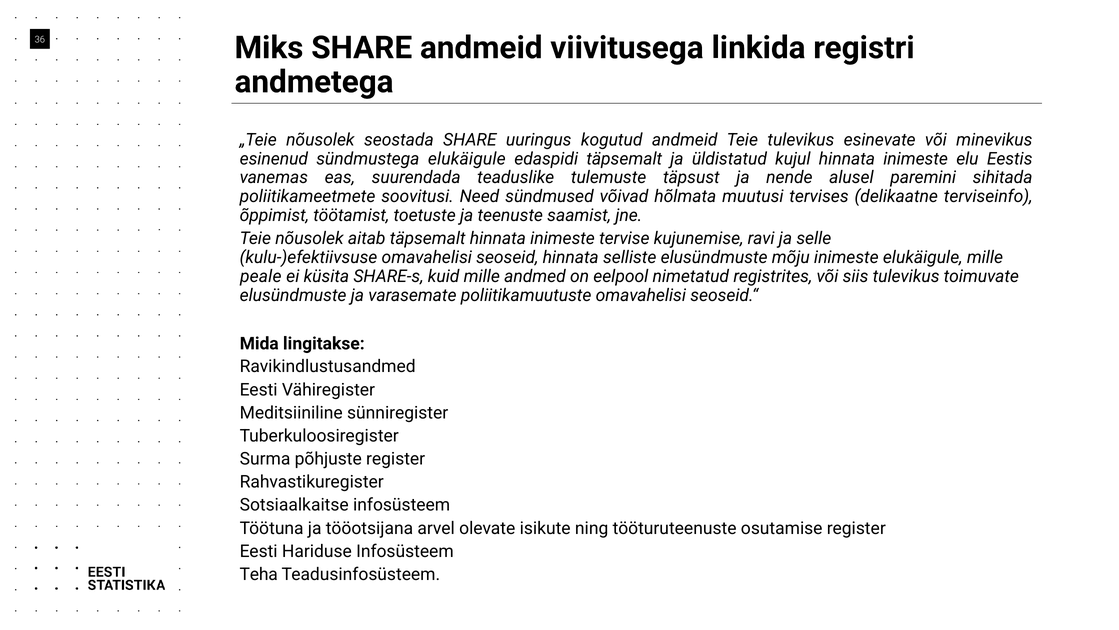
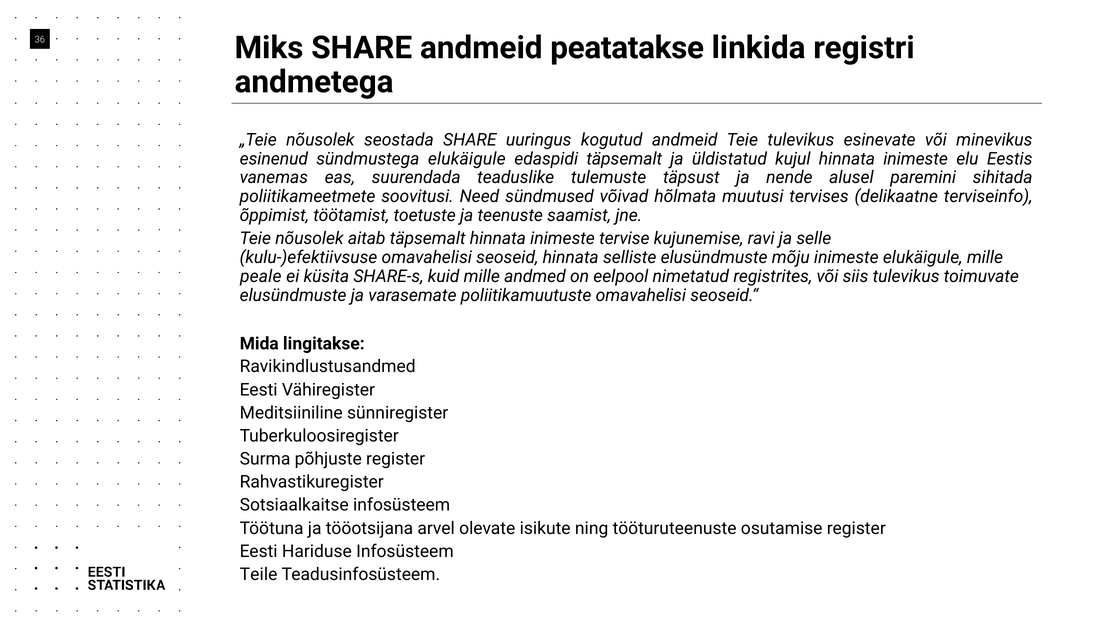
viivitusega: viivitusega -> peatatakse
Teha: Teha -> Teile
